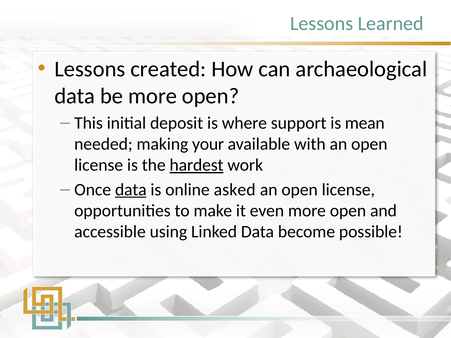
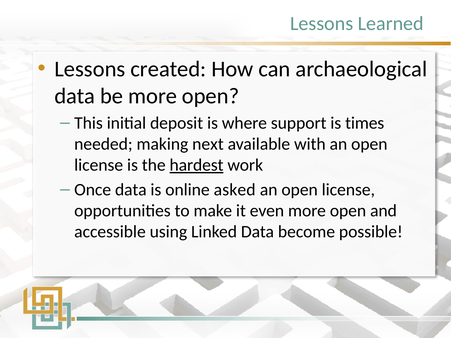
mean: mean -> times
your: your -> next
data at (131, 190) underline: present -> none
